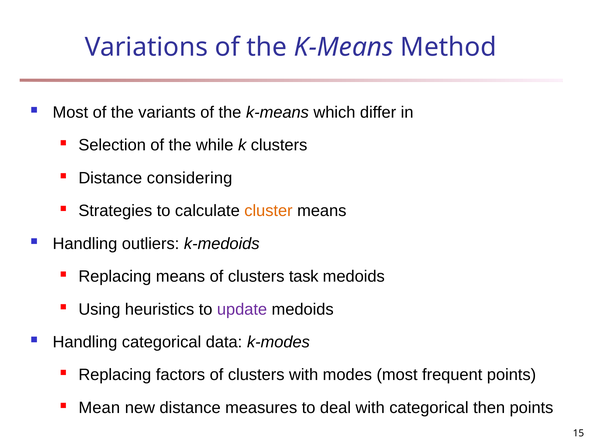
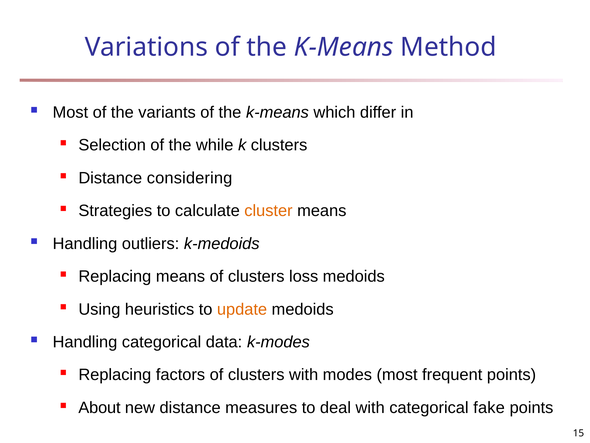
task: task -> loss
update colour: purple -> orange
Mean: Mean -> About
then: then -> fake
